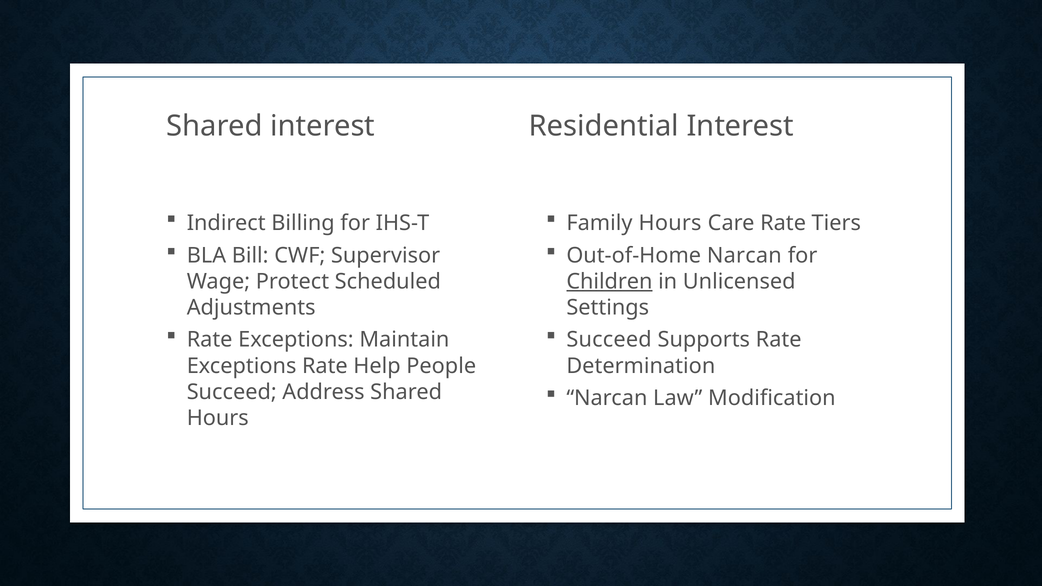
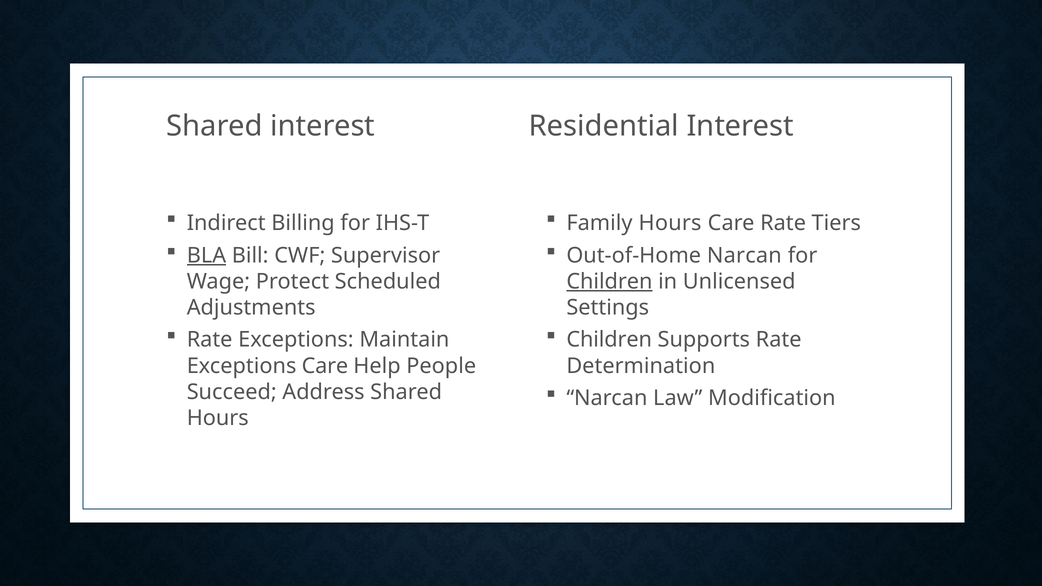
BLA underline: none -> present
Succeed at (609, 340): Succeed -> Children
Exceptions Rate: Rate -> Care
